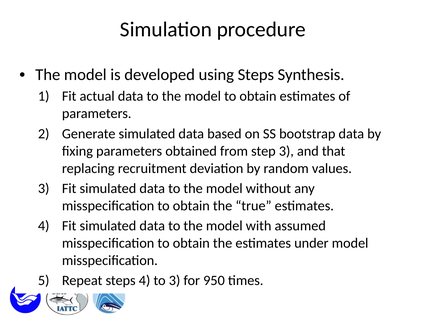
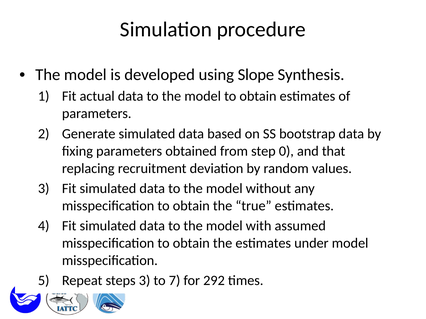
using Steps: Steps -> Slope
step 3: 3 -> 0
steps 4: 4 -> 3
to 3: 3 -> 7
950: 950 -> 292
